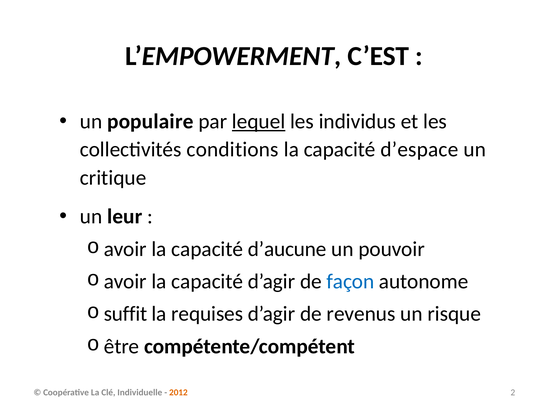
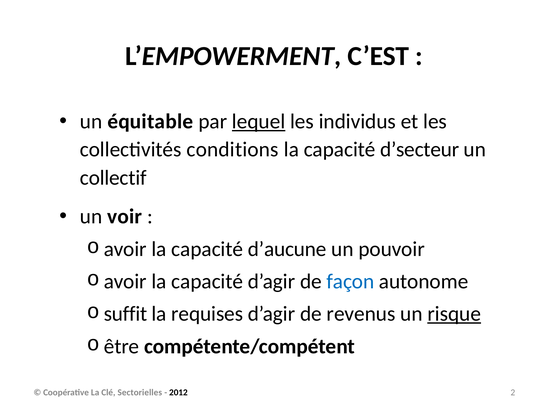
populaire: populaire -> équitable
d’espace: d’espace -> d’secteur
critique: critique -> collectif
leur: leur -> voir
risque underline: none -> present
Individuelle: Individuelle -> Sectorielles
2012 colour: orange -> black
